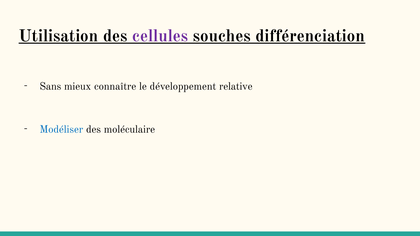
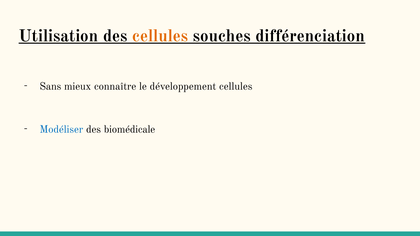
cellules at (160, 36) colour: purple -> orange
développement relative: relative -> cellules
moléculaire: moléculaire -> biomédicale
